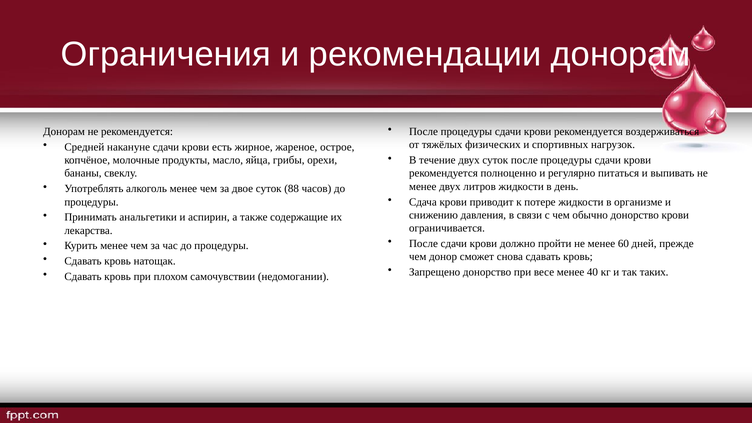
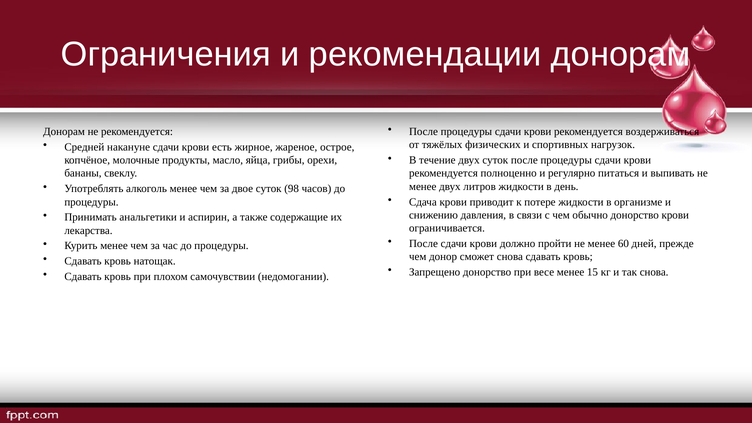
88: 88 -> 98
40: 40 -> 15
так таких: таких -> снова
